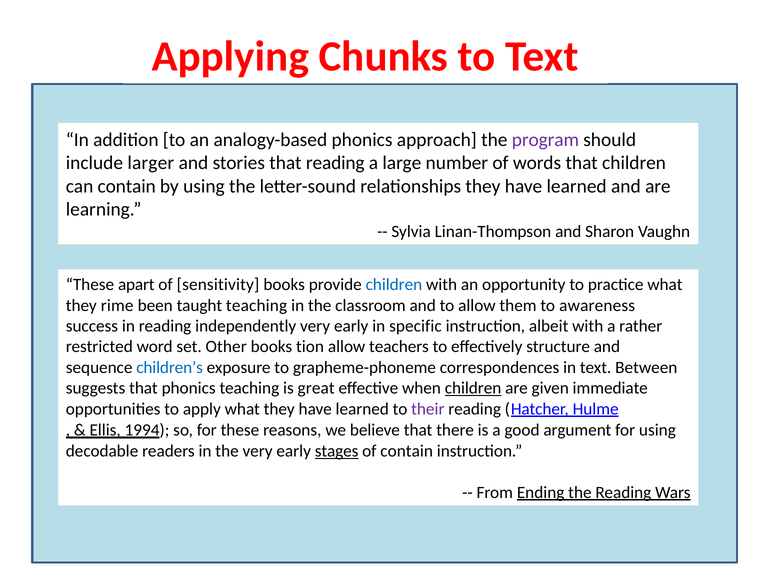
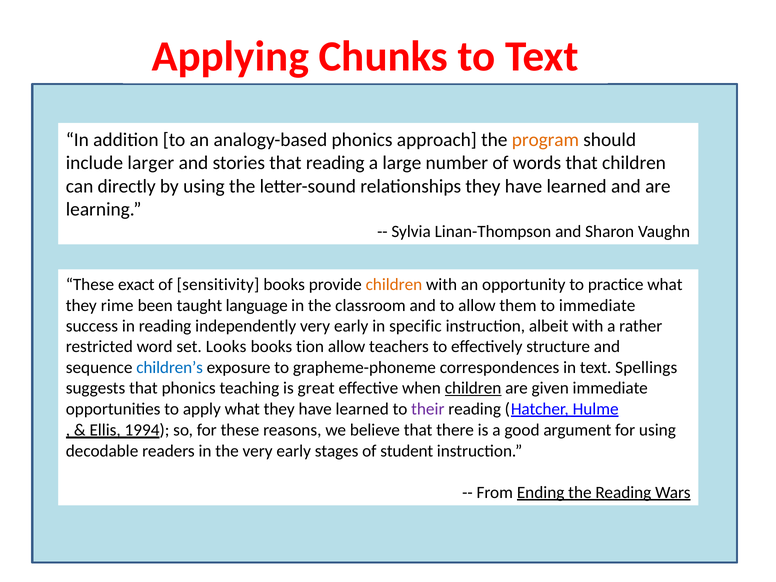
program colour: purple -> orange
can contain: contain -> directly
apart: apart -> exact
children at (394, 285) colour: blue -> orange
taught teaching: teaching -> language
to awareness: awareness -> immediate
Other: Other -> Looks
Between: Between -> Spellings
stages underline: present -> none
of contain: contain -> student
